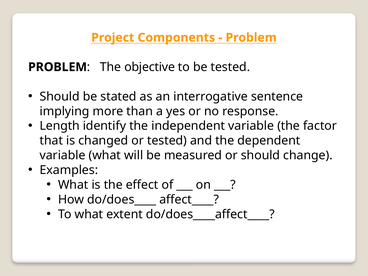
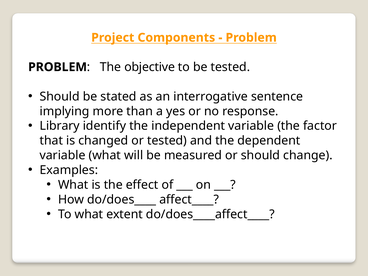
Length: Length -> Library
